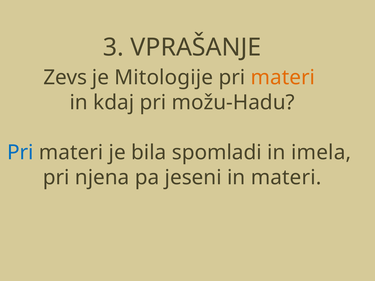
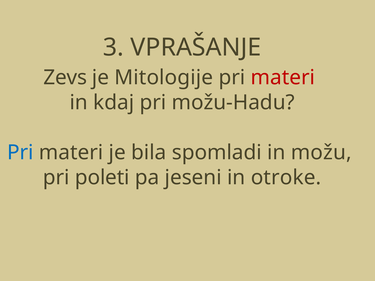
materi at (283, 78) colour: orange -> red
imela: imela -> možu
njena: njena -> poleti
in materi: materi -> otroke
